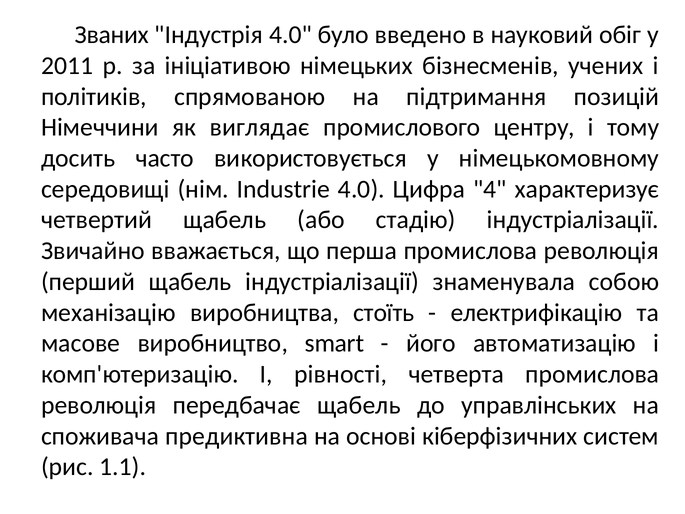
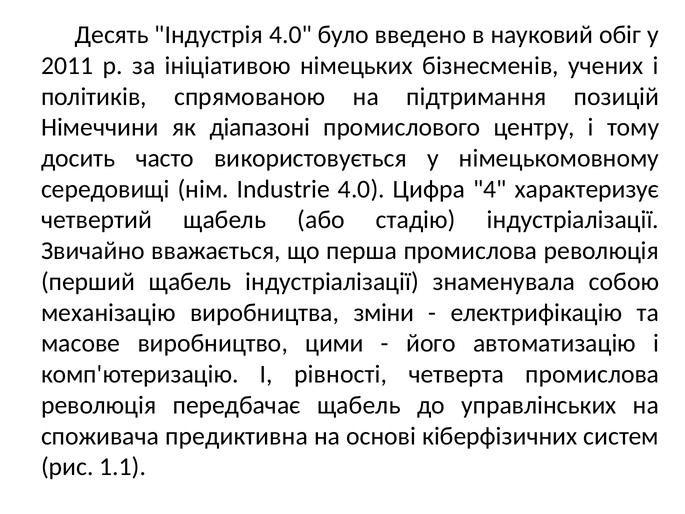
Званих: Званих -> Десять
виглядає: виглядає -> діапазоні
стоїть: стоїть -> зміни
smart: smart -> цими
